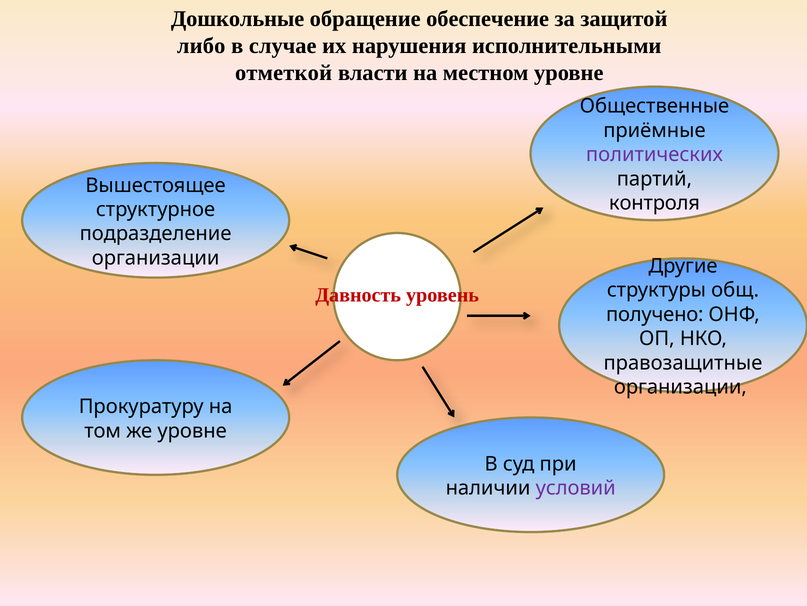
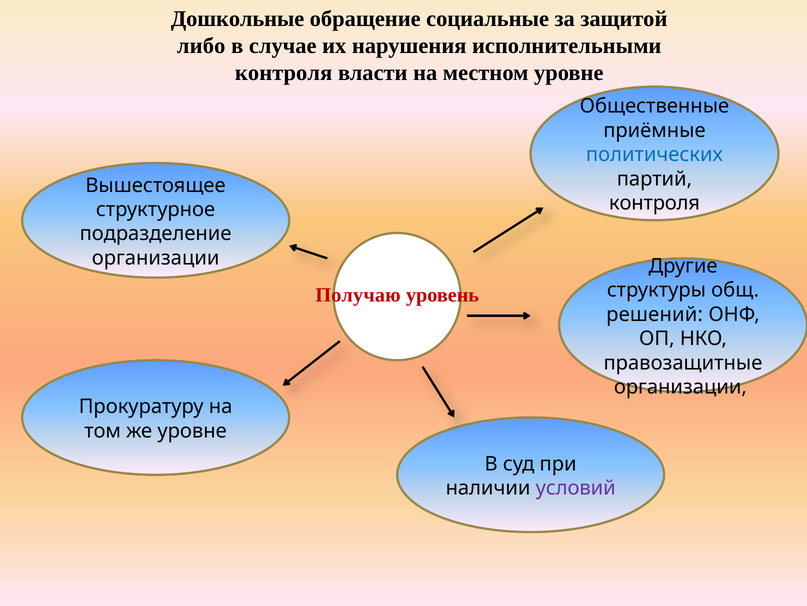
обеспечение: обеспечение -> социальные
отметкой at (284, 73): отметкой -> контроля
политических colour: purple -> blue
Давность: Давность -> Получаю
получено: получено -> решений
